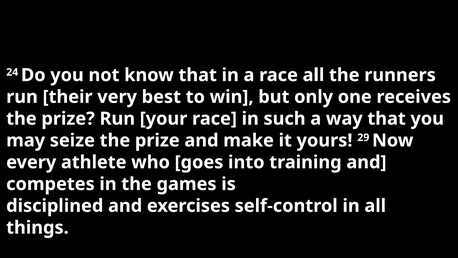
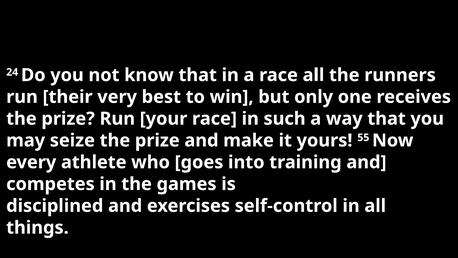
29: 29 -> 55
